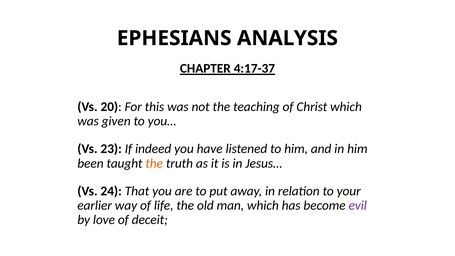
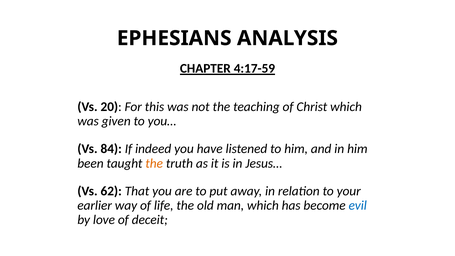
4:17-37: 4:17-37 -> 4:17-59
23: 23 -> 84
24: 24 -> 62
evil colour: purple -> blue
